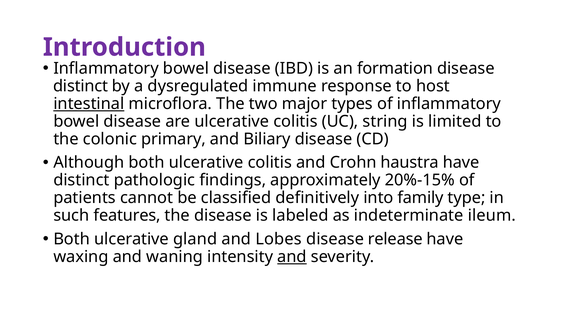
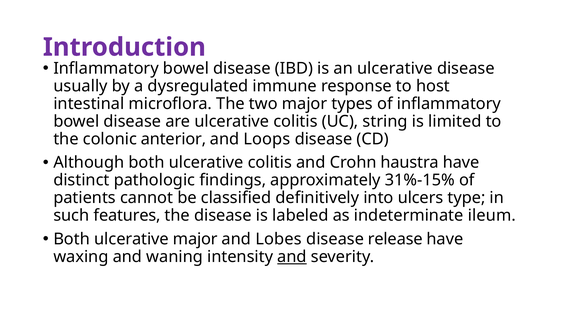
an formation: formation -> ulcerative
distinct at (81, 86): distinct -> usually
intestinal underline: present -> none
primary: primary -> anterior
Biliary: Biliary -> Loops
20%-15%: 20%-15% -> 31%-15%
family: family -> ulcers
ulcerative gland: gland -> major
